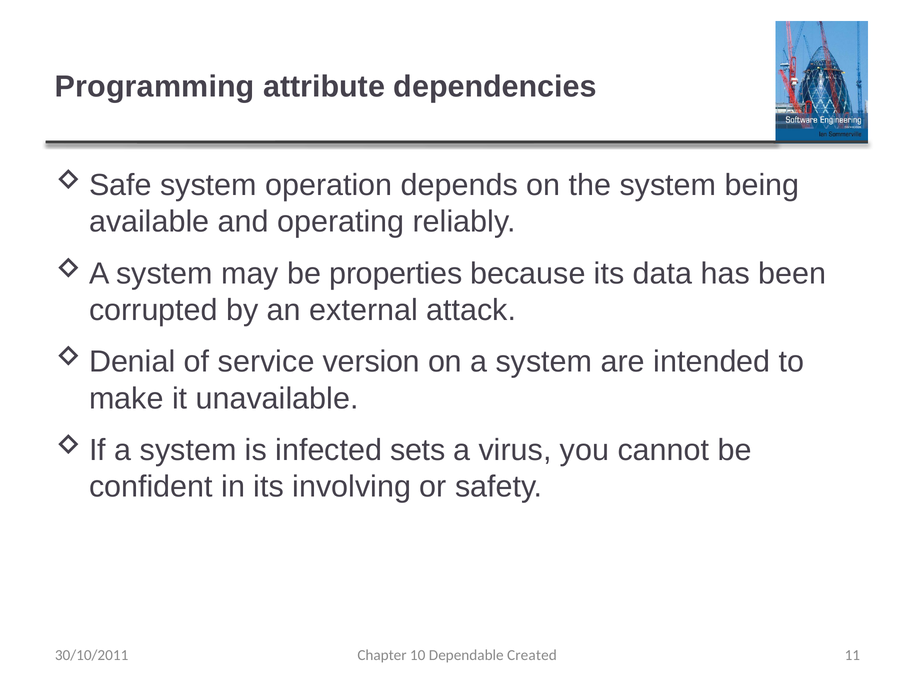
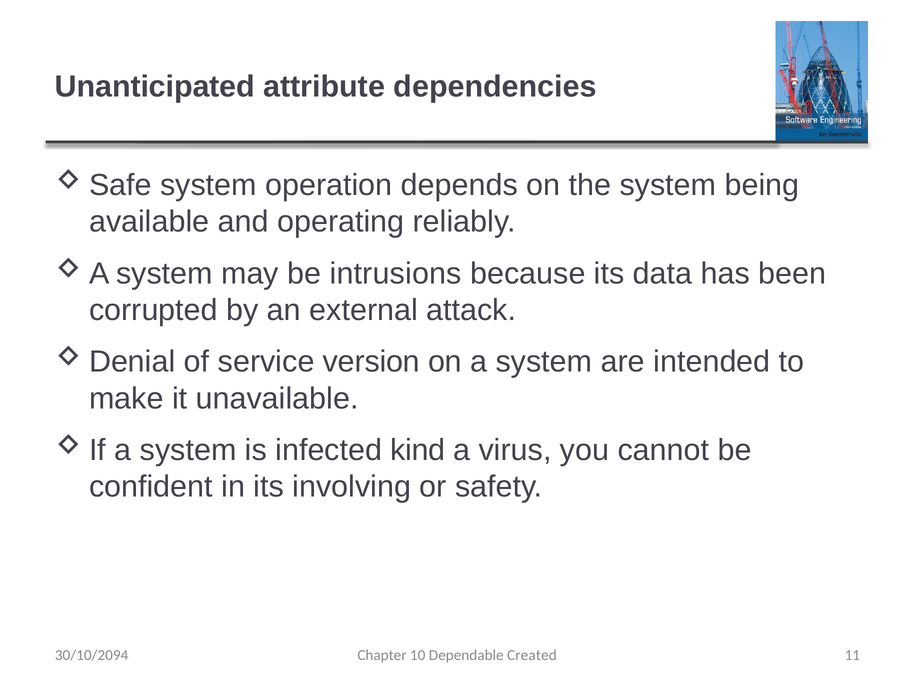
Programming: Programming -> Unanticipated
properties: properties -> intrusions
sets: sets -> kind
30/10/2011: 30/10/2011 -> 30/10/2094
